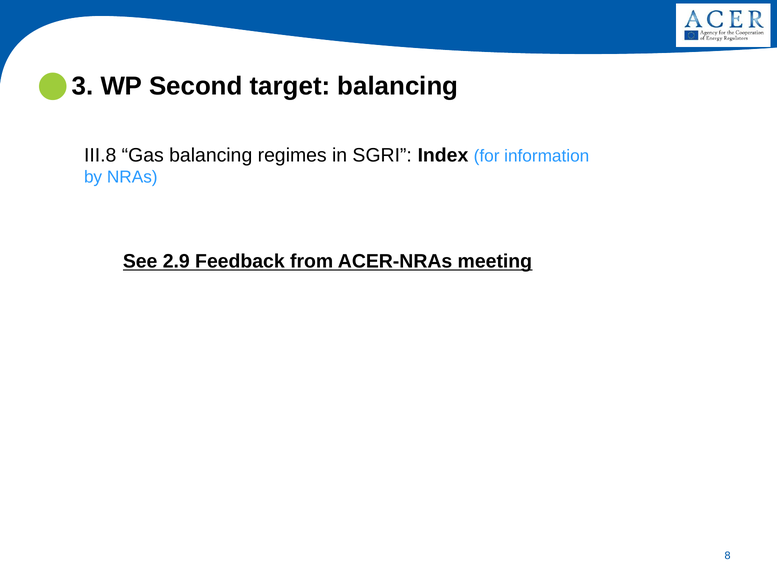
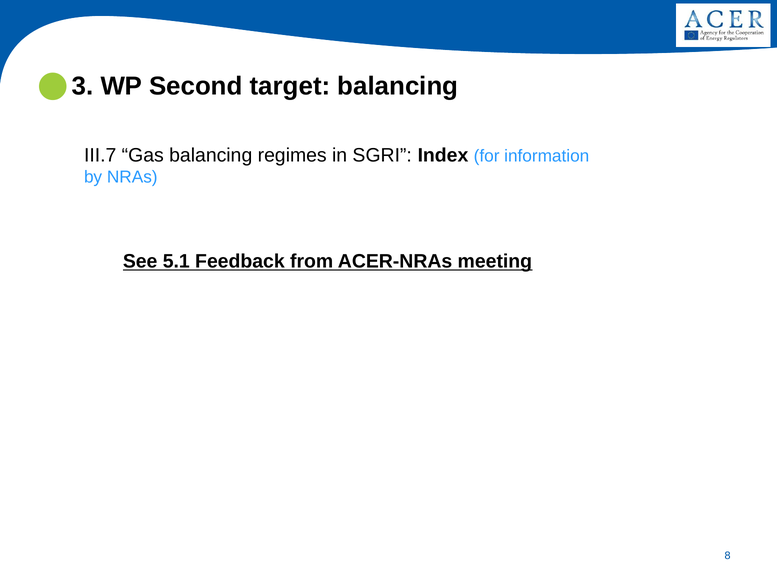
III.8: III.8 -> III.7
2.9: 2.9 -> 5.1
